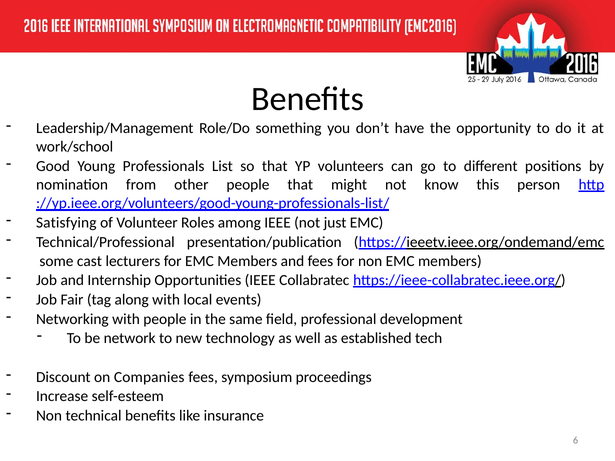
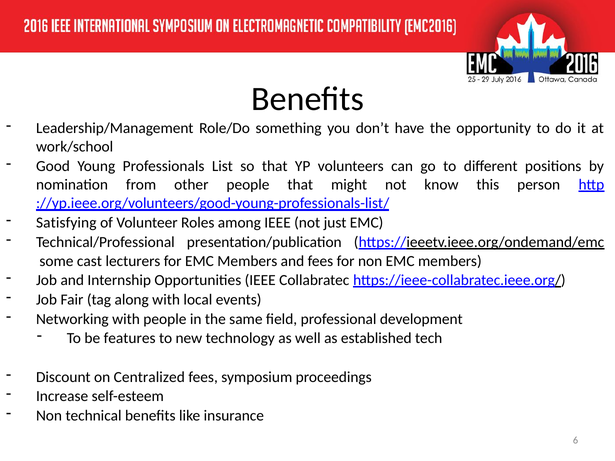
network: network -> features
Companies: Companies -> Centralized
